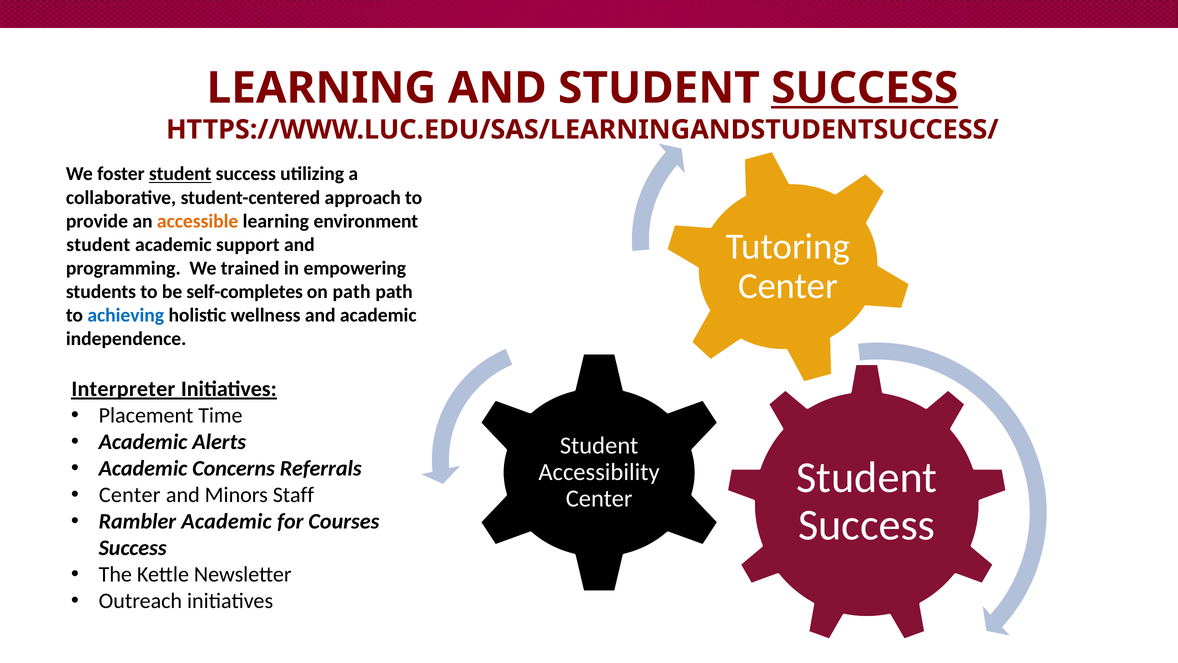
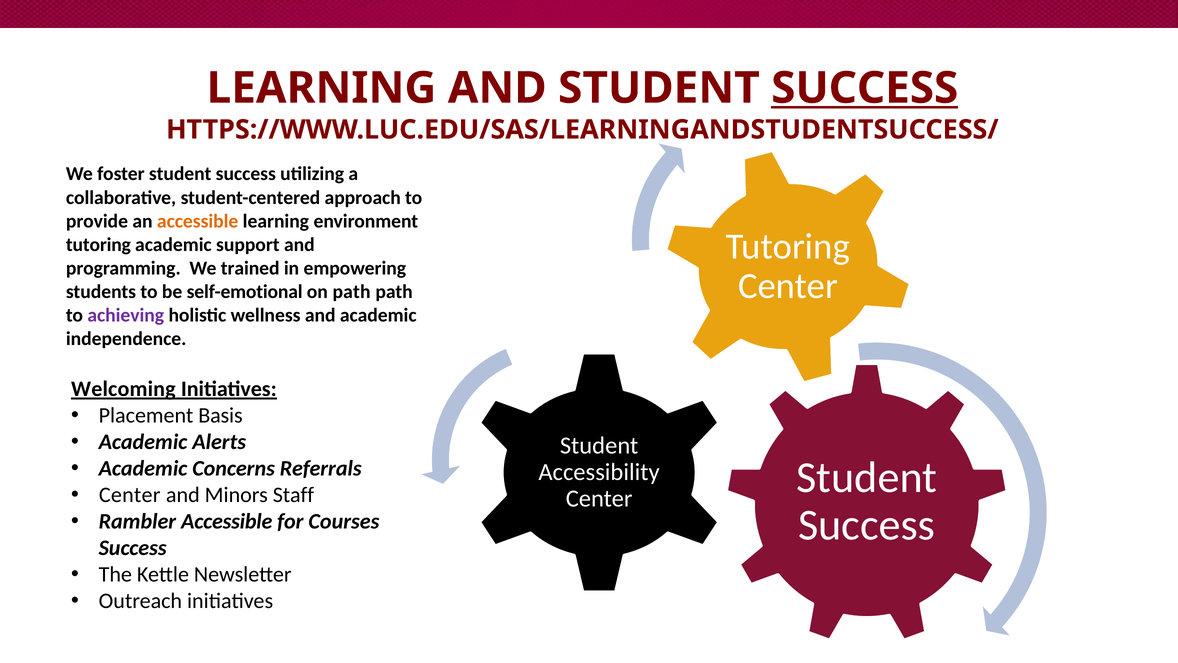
student at (180, 174) underline: present -> none
student at (98, 245): student -> tutoring
self-completes: self-completes -> self-emotional
achieving colour: blue -> purple
Interpreter: Interpreter -> Welcoming
Time: Time -> Basis
Rambler Academic: Academic -> Accessible
